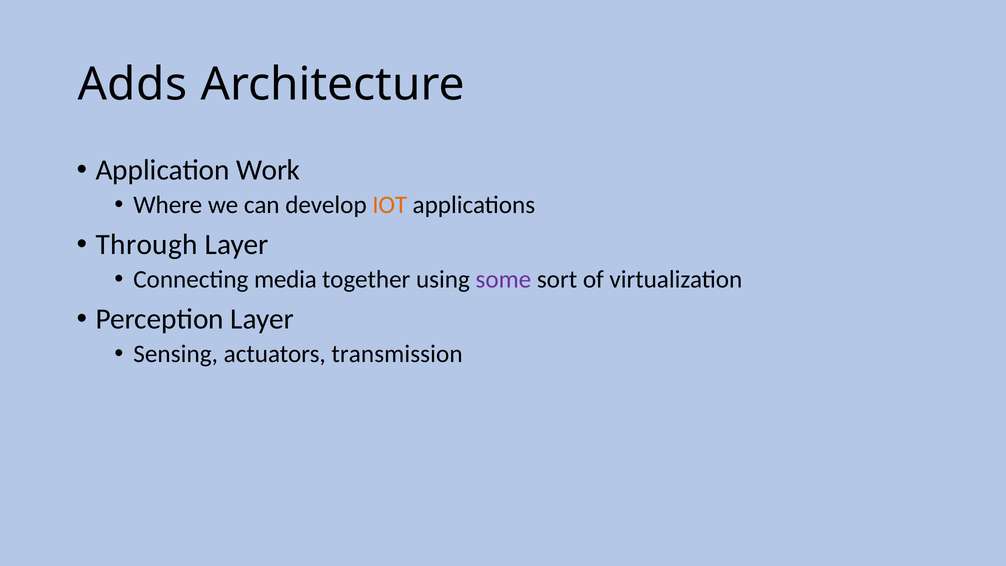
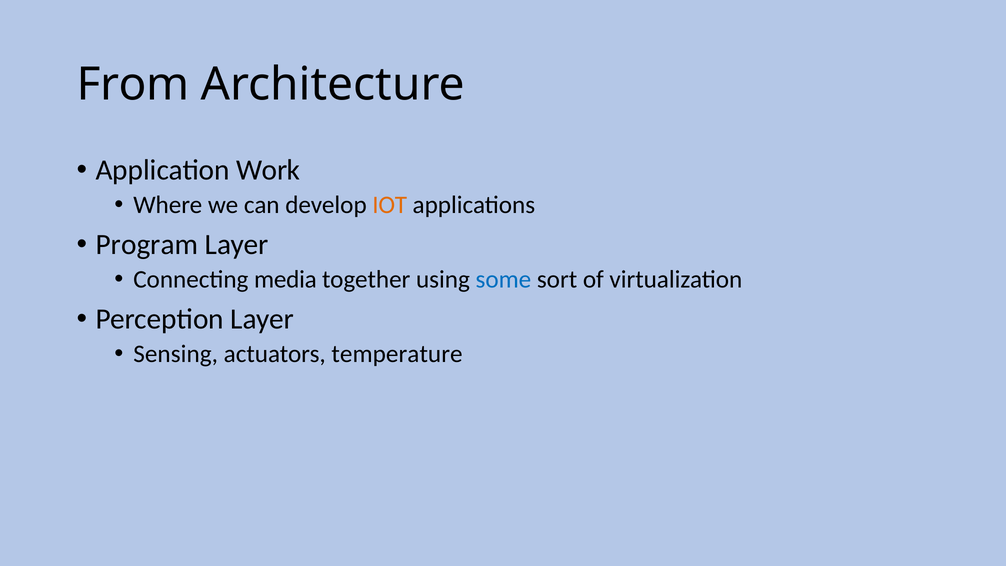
Adds: Adds -> From
Through: Through -> Program
some colour: purple -> blue
transmission: transmission -> temperature
